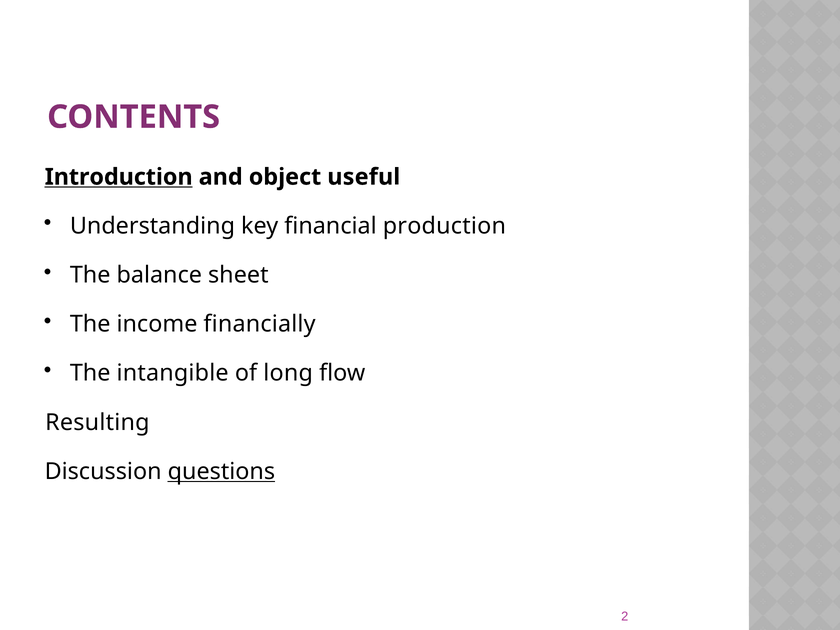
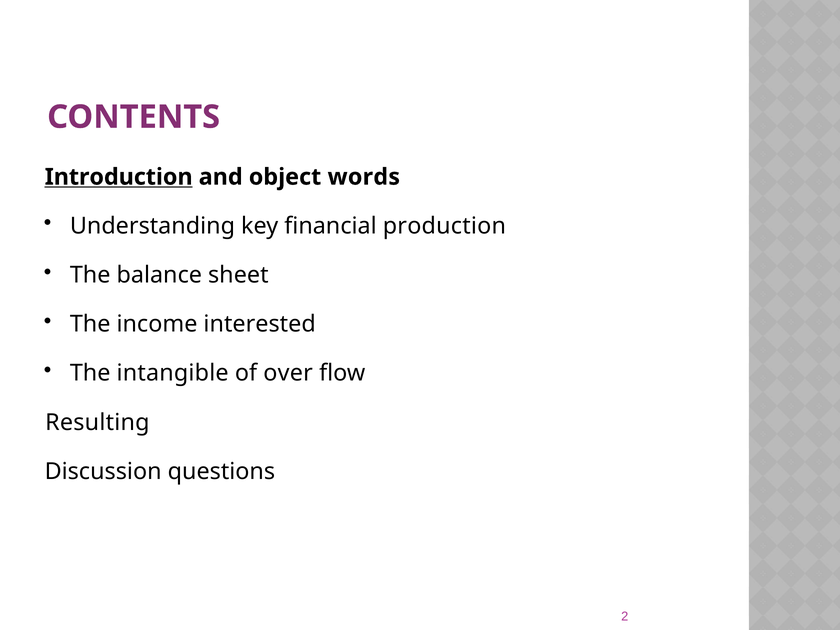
useful: useful -> words
financially: financially -> interested
long: long -> over
questions underline: present -> none
